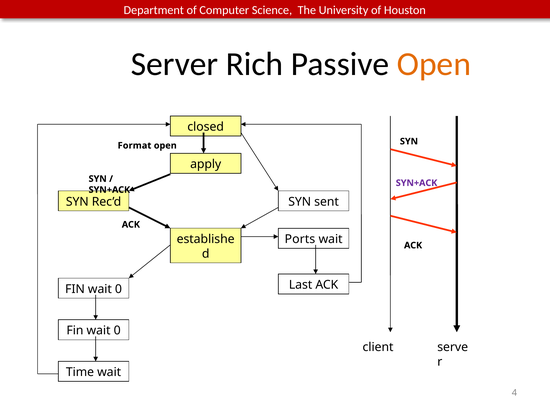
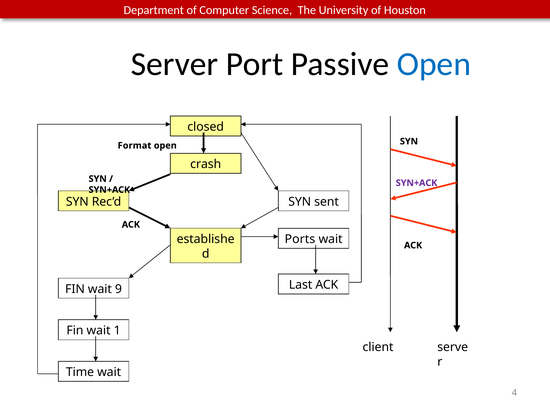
Rich: Rich -> Port
Open at (434, 64) colour: orange -> blue
apply: apply -> crash
0 at (118, 289): 0 -> 9
0 at (117, 331): 0 -> 1
